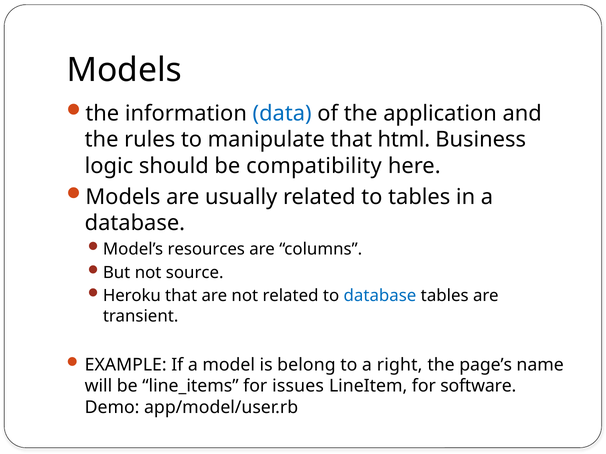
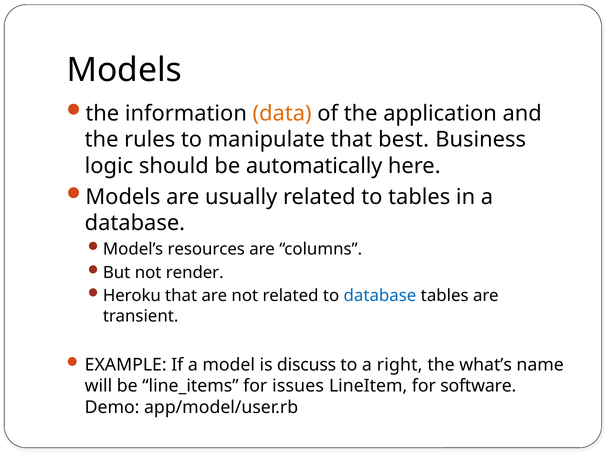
data colour: blue -> orange
html: html -> best
compatibility: compatibility -> automatically
source: source -> render
belong: belong -> discuss
page’s: page’s -> what’s
